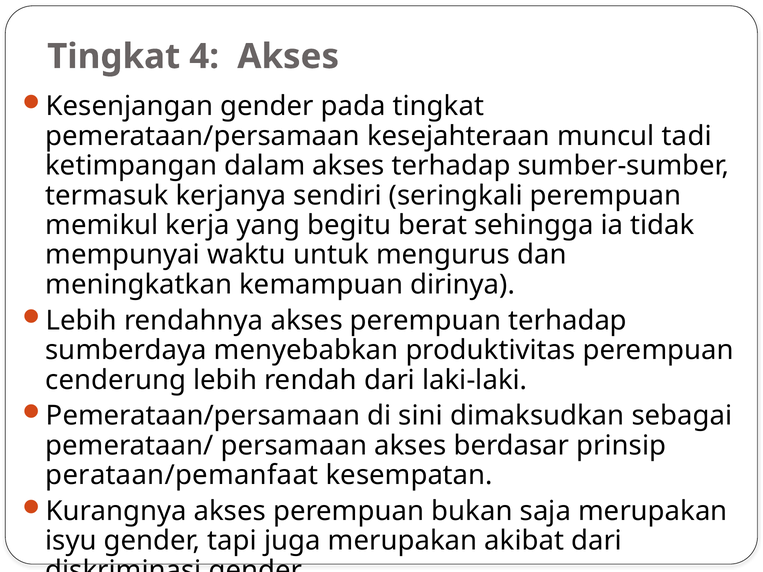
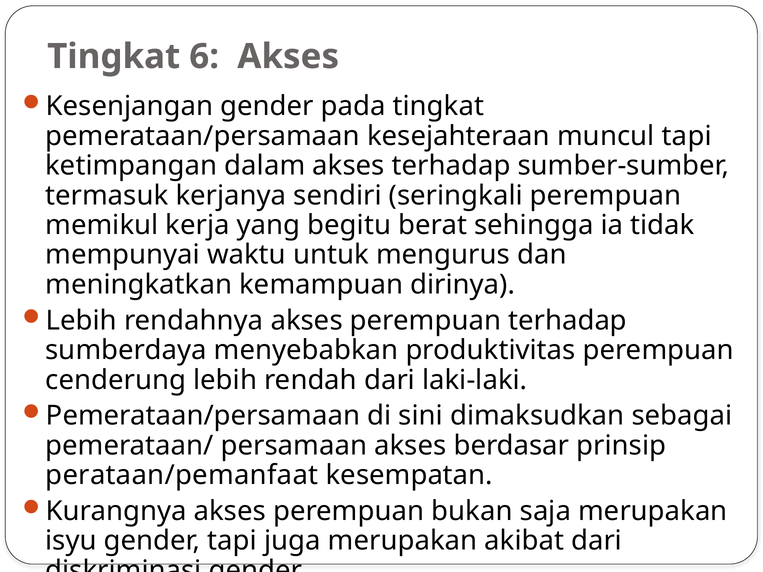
4: 4 -> 6
muncul tadi: tadi -> tapi
